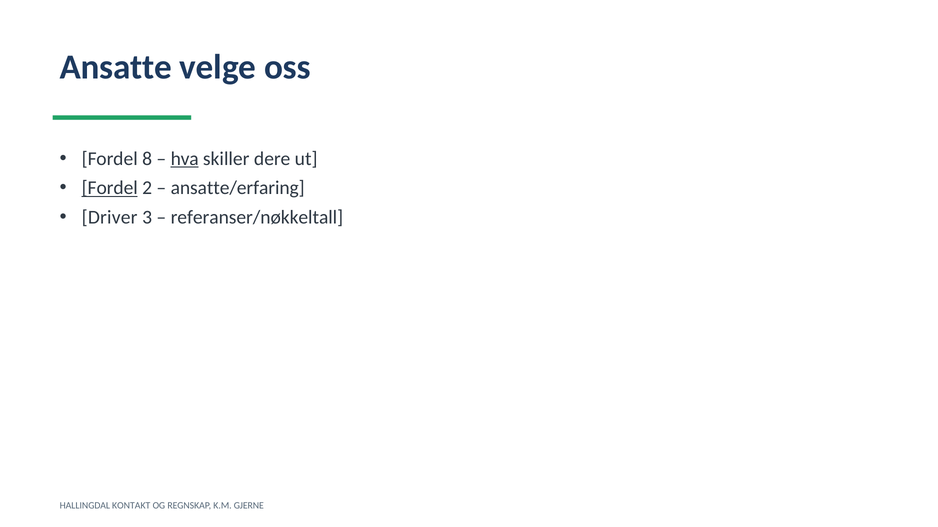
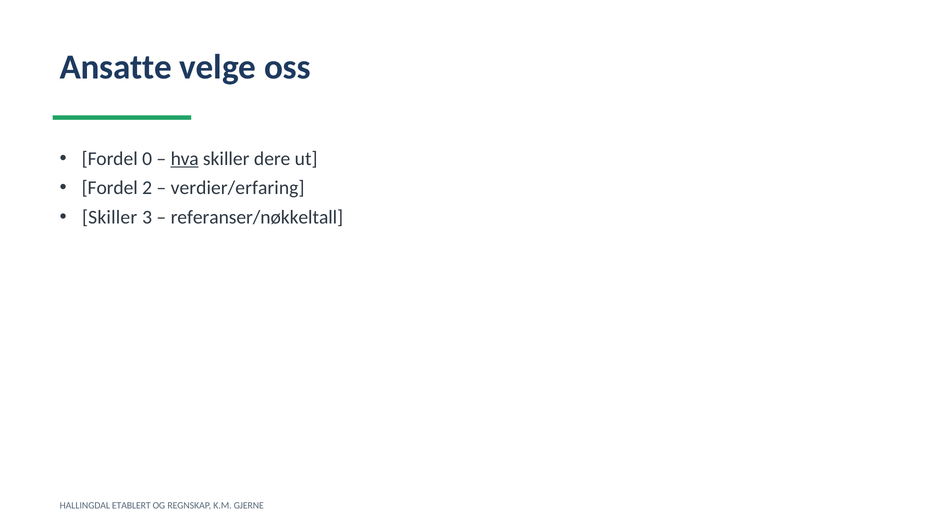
8: 8 -> 0
Fordel at (110, 188) underline: present -> none
ansatte/erfaring: ansatte/erfaring -> verdier/erfaring
Driver at (110, 218): Driver -> Skiller
KONTAKT: KONTAKT -> ETABLERT
